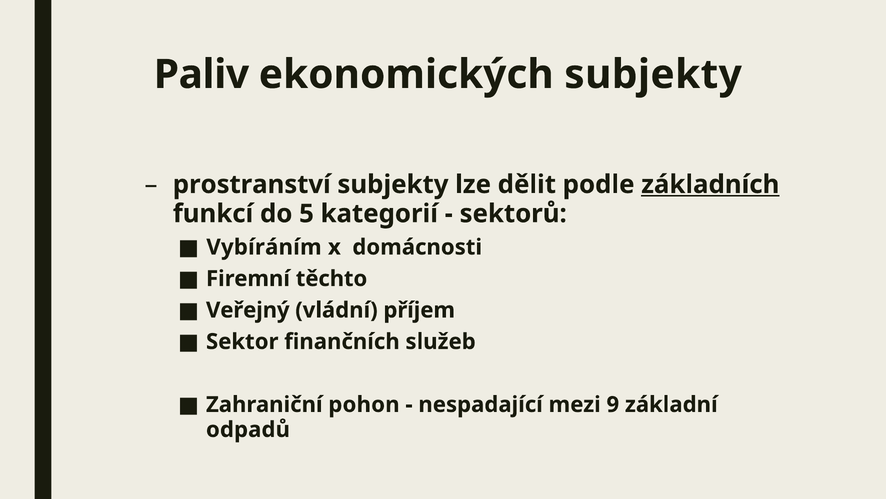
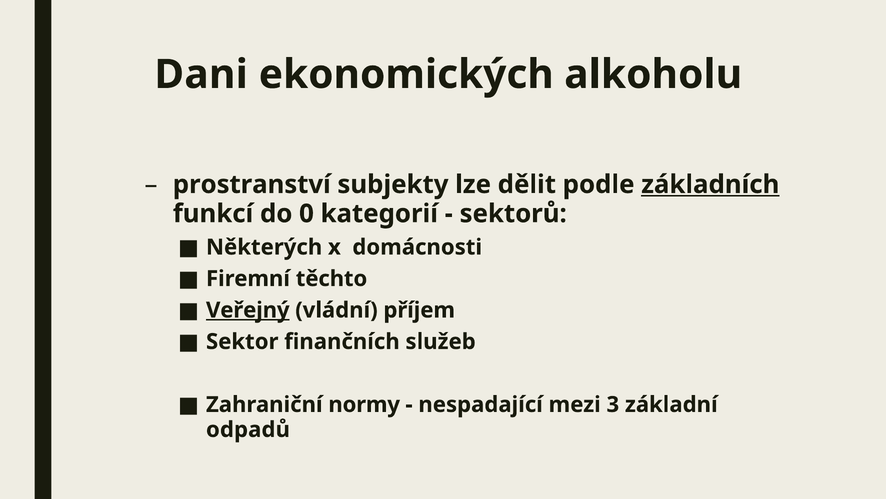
Paliv: Paliv -> Dani
ekonomických subjekty: subjekty -> alkoholu
5: 5 -> 0
Vybíráním: Vybíráním -> Některých
Veřejný underline: none -> present
pohon: pohon -> normy
9: 9 -> 3
